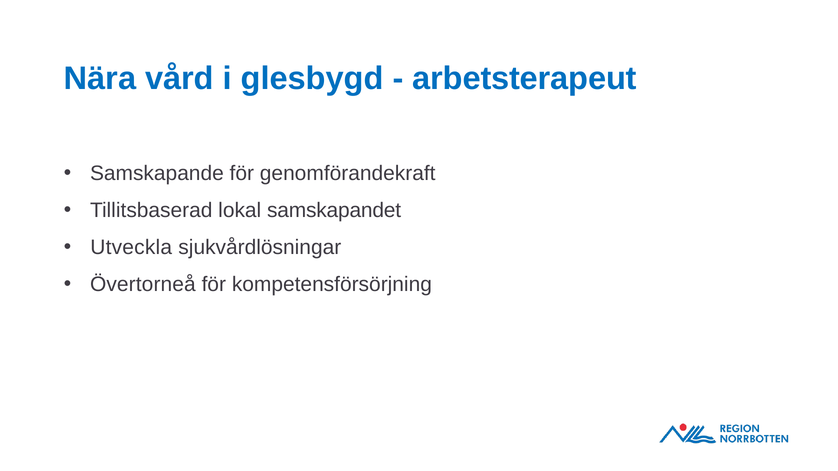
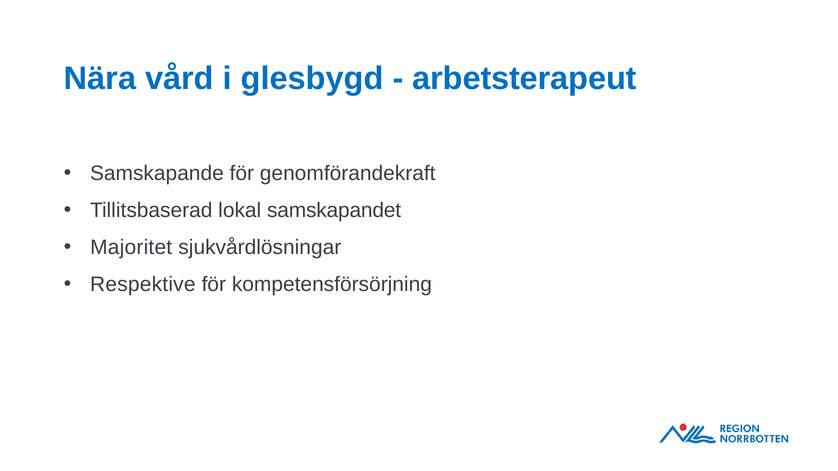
Utveckla: Utveckla -> Majoritet
Övertorneå: Övertorneå -> Respektive
